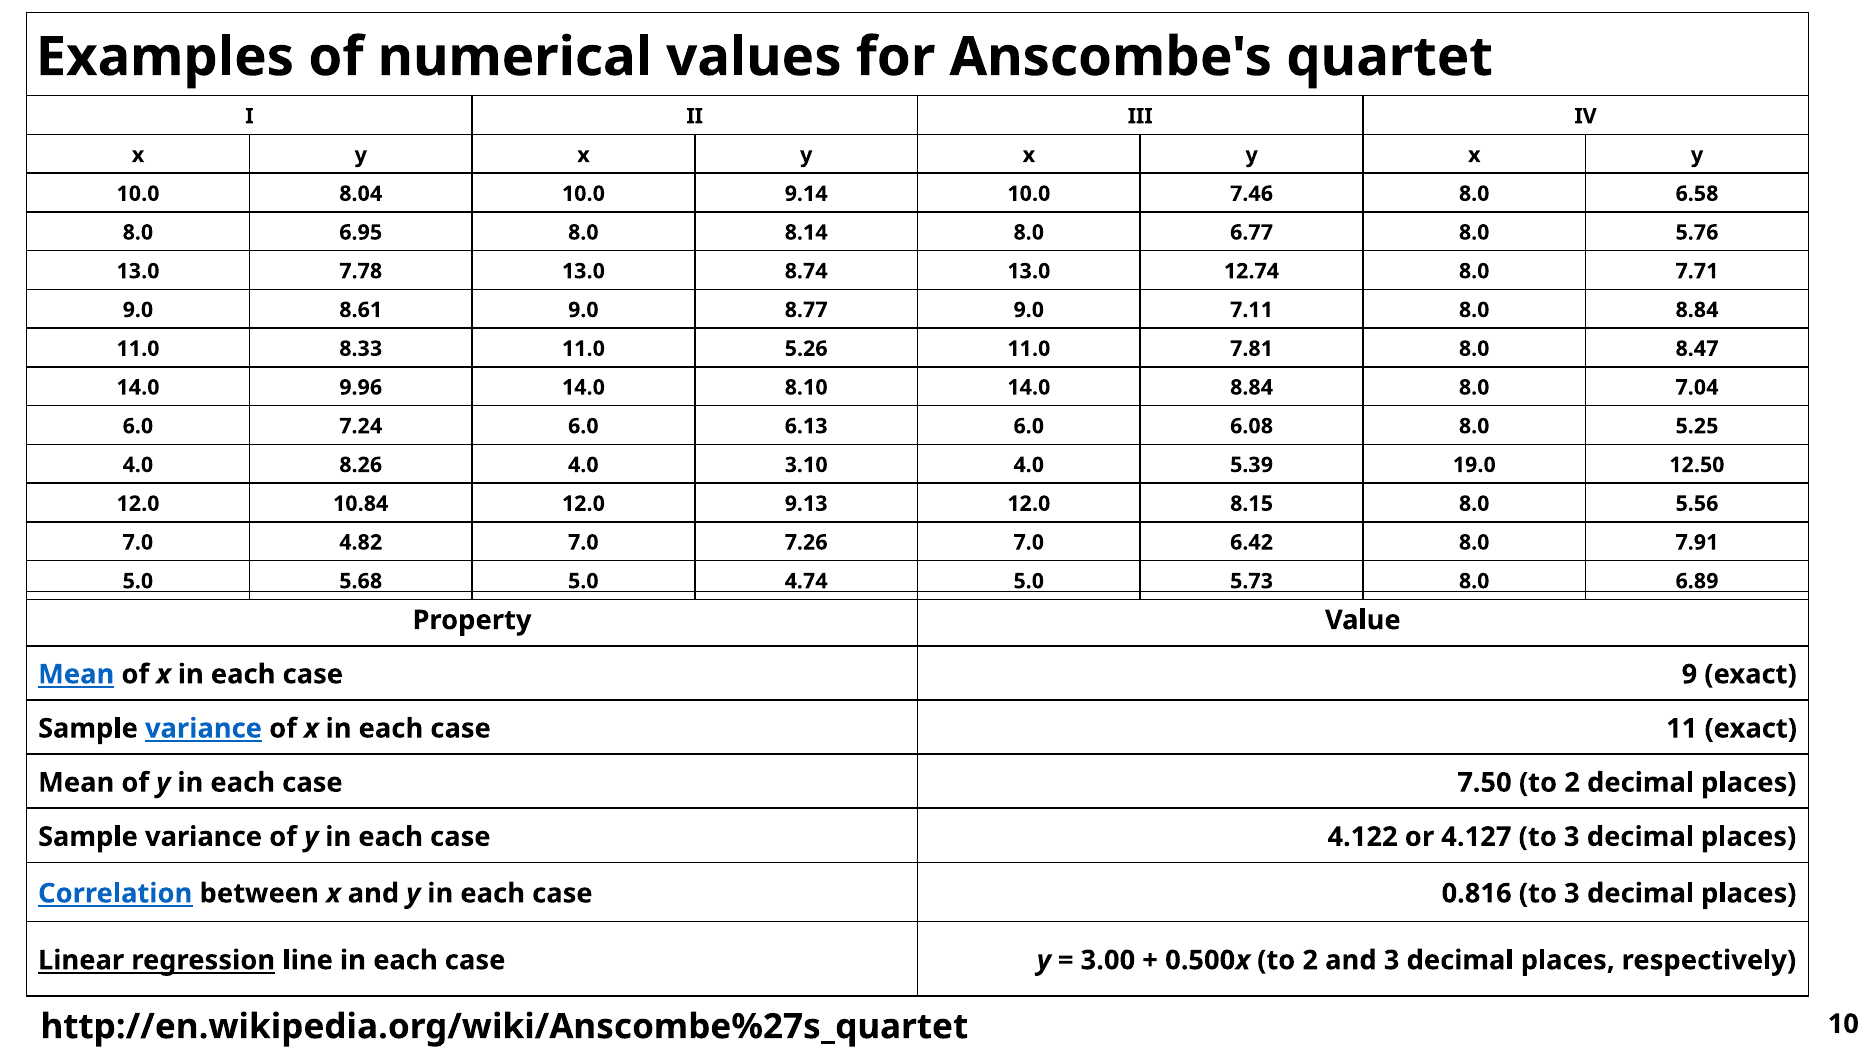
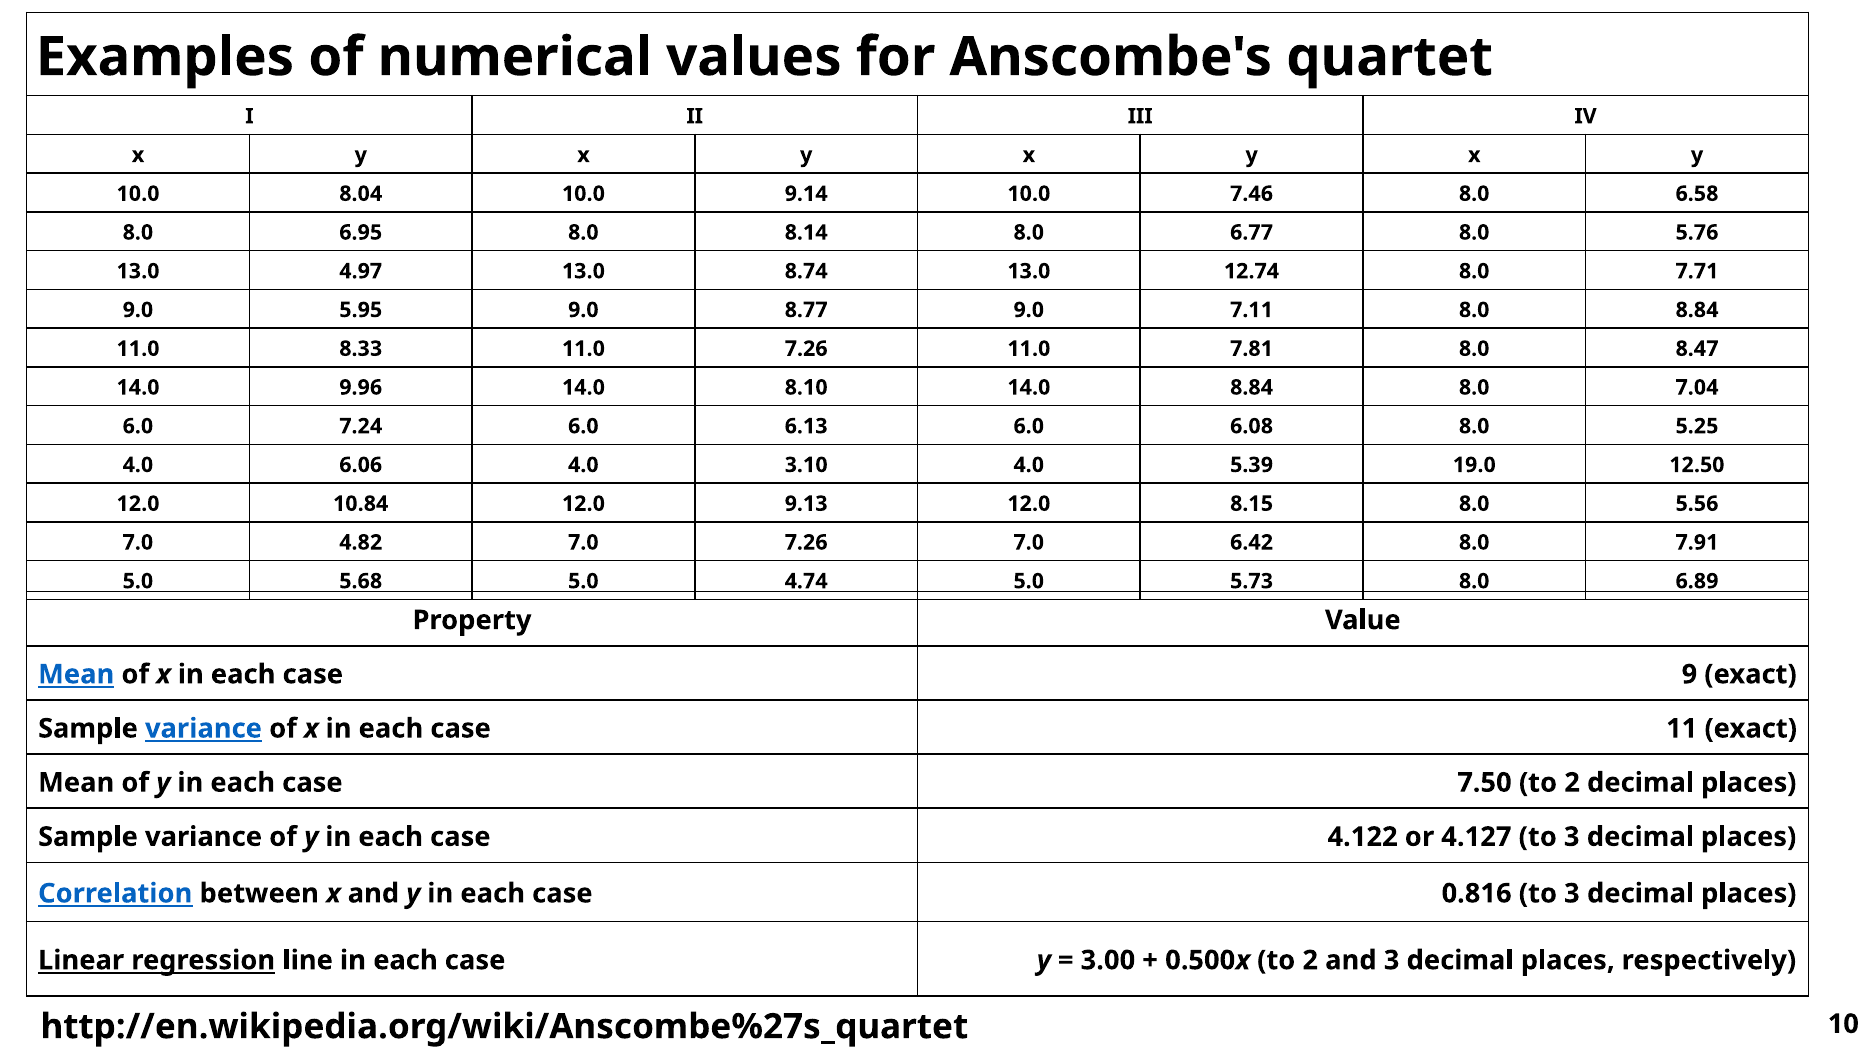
7.78: 7.78 -> 4.97
8.61: 8.61 -> 5.95
11.0 5.26: 5.26 -> 7.26
8.26: 8.26 -> 6.06
